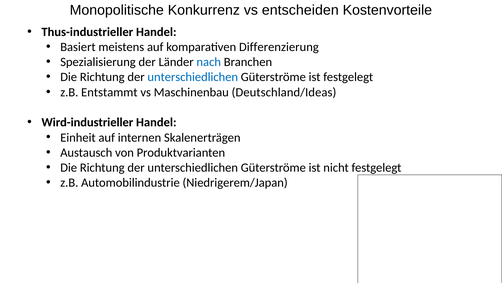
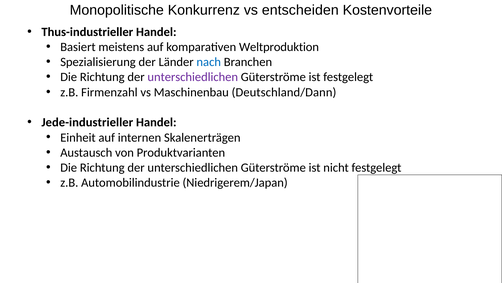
Differenzierung: Differenzierung -> Weltproduktion
unterschiedlichen at (193, 77) colour: blue -> purple
Entstammt: Entstammt -> Firmenzahl
Deutschland/Ideas: Deutschland/Ideas -> Deutschland/Dann
Wird-industrieller: Wird-industrieller -> Jede-industrieller
